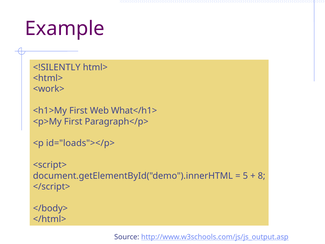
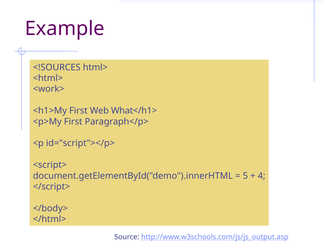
<!SILENTLY: <!SILENTLY -> <!SOURCES
id="loads"></p>: id="loads"></p> -> id="script"></p>
8: 8 -> 4
